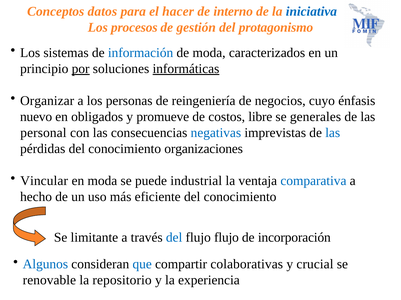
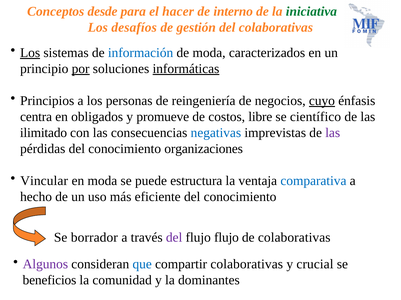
datos: datos -> desde
iniciativa colour: blue -> green
procesos: procesos -> desafíos
del protagonismo: protagonismo -> colaborativas
Los at (30, 53) underline: none -> present
Organizar: Organizar -> Principios
cuyo underline: none -> present
nuevo: nuevo -> centra
generales: generales -> científico
personal: personal -> ilimitado
las at (333, 133) colour: blue -> purple
industrial: industrial -> estructura
limitante: limitante -> borrador
del at (174, 238) colour: blue -> purple
de incorporación: incorporación -> colaborativas
Algunos colour: blue -> purple
renovable: renovable -> beneficios
repositorio: repositorio -> comunidad
experiencia: experiencia -> dominantes
